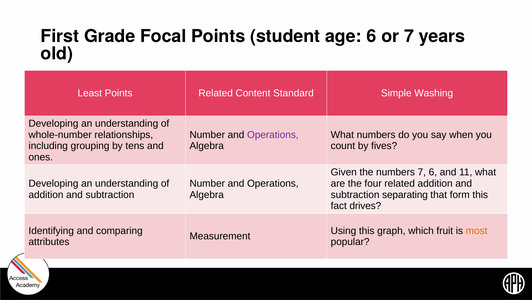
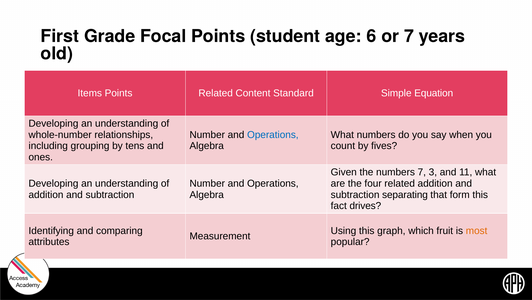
Least: Least -> Items
Washing: Washing -> Equation
Operations at (273, 134) colour: purple -> blue
7 6: 6 -> 3
